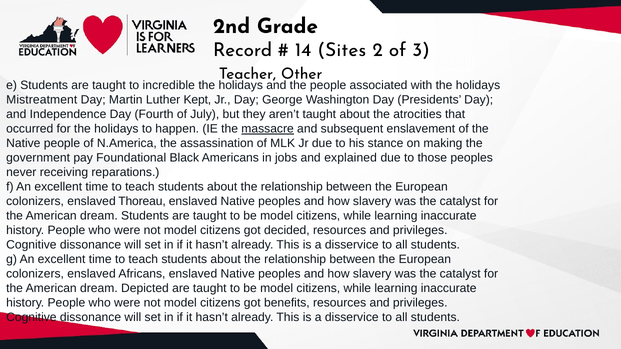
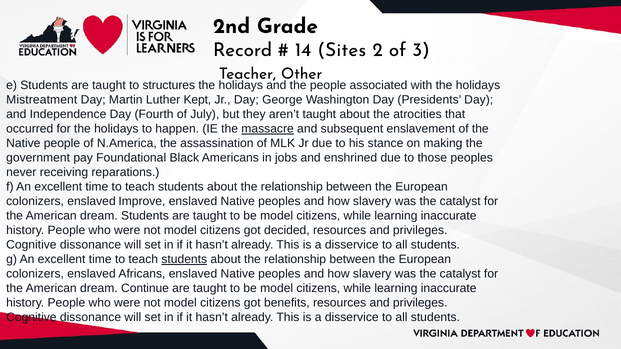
incredible: incredible -> structures
explained: explained -> enshrined
Thoreau: Thoreau -> Improve
students at (184, 260) underline: none -> present
Depicted: Depicted -> Continue
